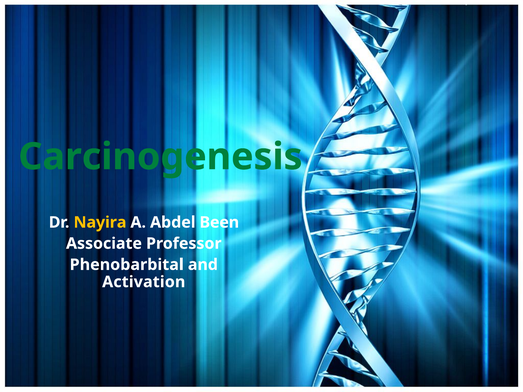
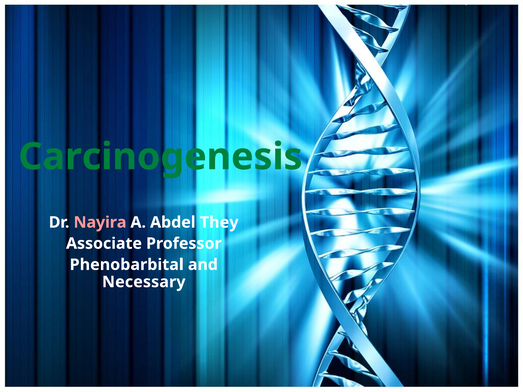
Nayira colour: yellow -> pink
Been: Been -> They
Activation: Activation -> Necessary
